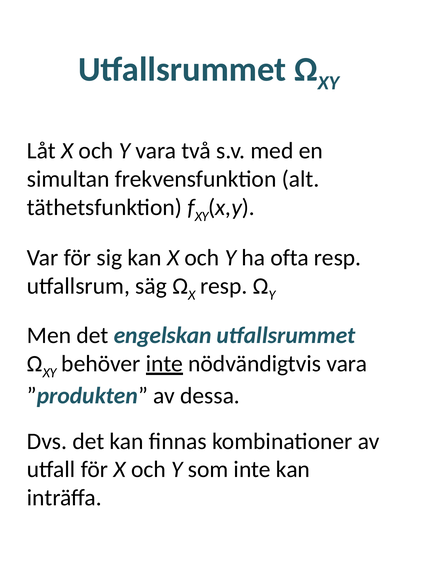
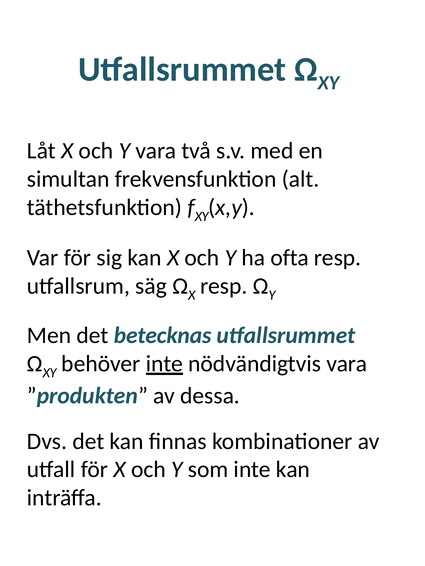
engelskan: engelskan -> betecknas
